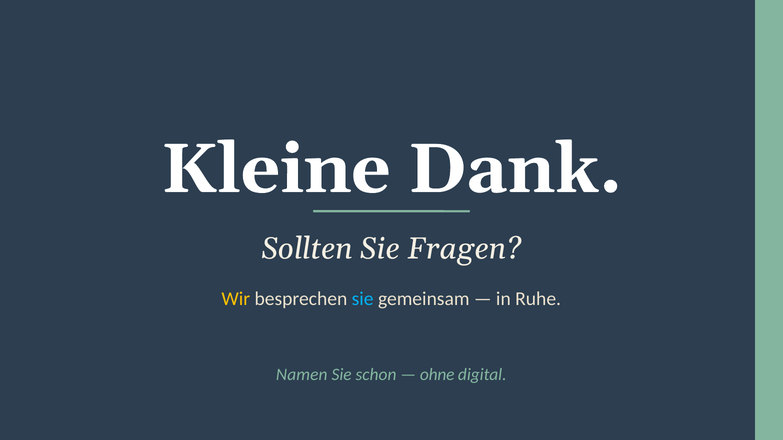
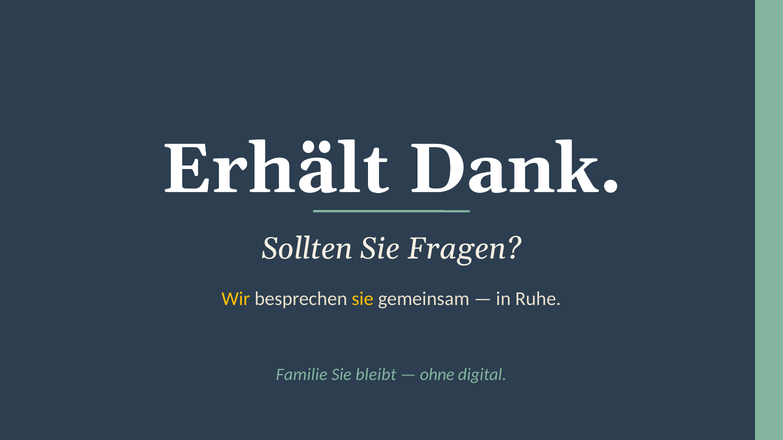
Kleine: Kleine -> Erhält
sie at (363, 299) colour: light blue -> yellow
Namen: Namen -> Familie
schon: schon -> bleibt
